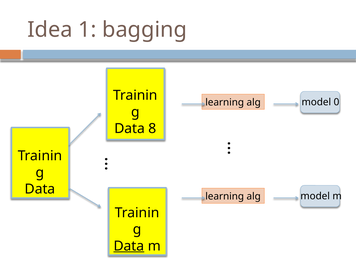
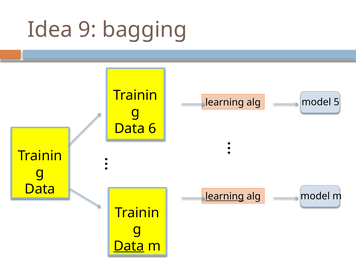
1: 1 -> 9
0: 0 -> 5
8: 8 -> 6
learning at (225, 196) underline: none -> present
